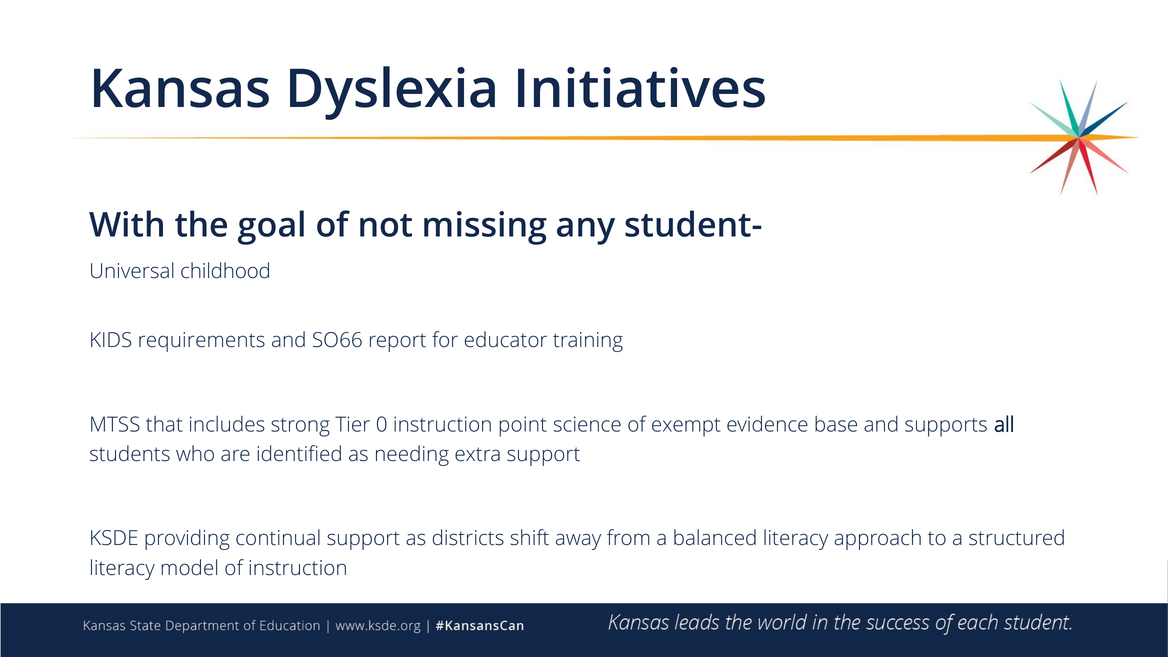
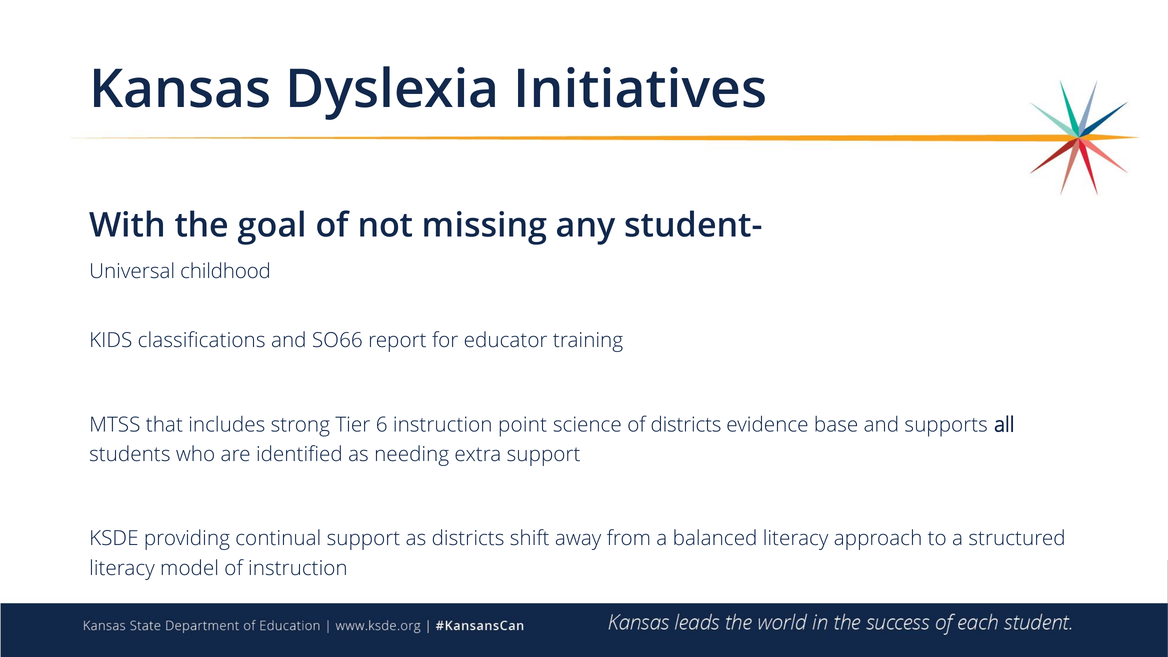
requirements: requirements -> classifications
0: 0 -> 6
of exempt: exempt -> districts
